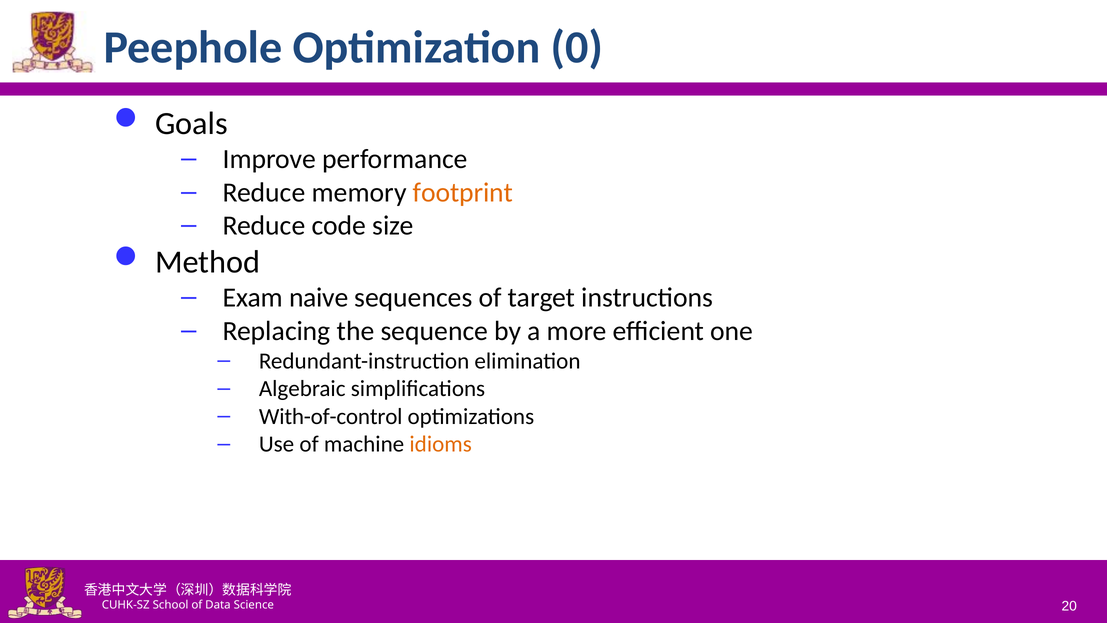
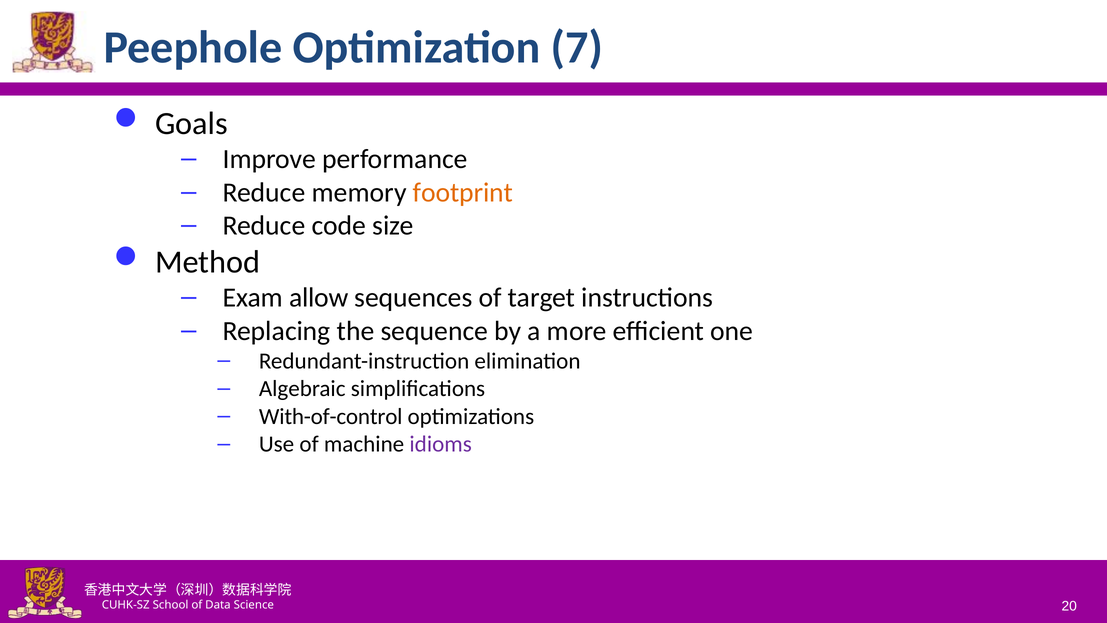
0: 0 -> 7
naive: naive -> allow
idioms colour: orange -> purple
